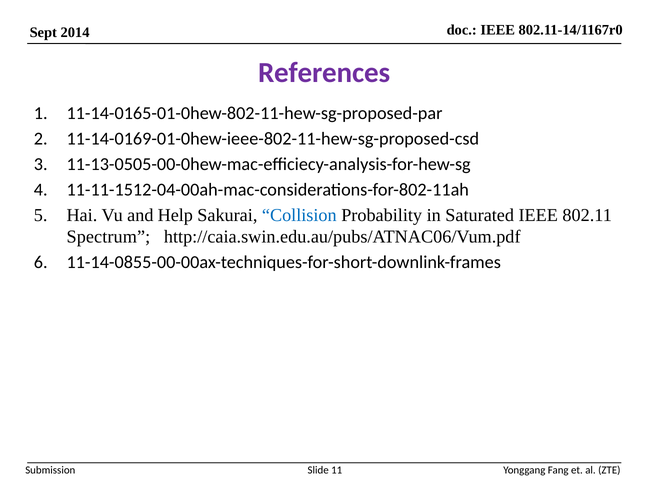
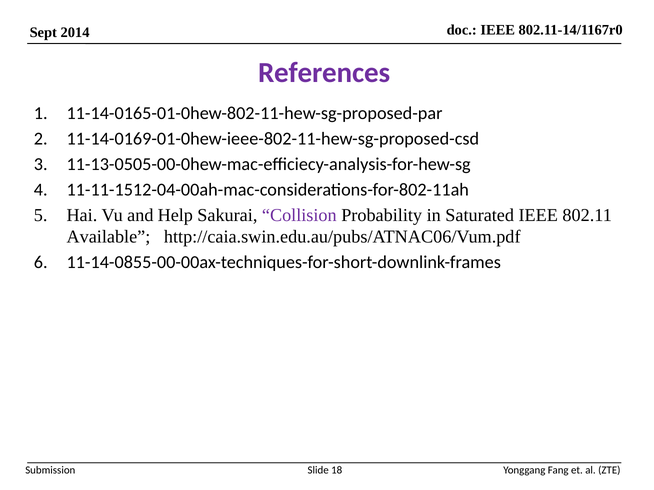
Collision colour: blue -> purple
Spectrum: Spectrum -> Available
11: 11 -> 18
